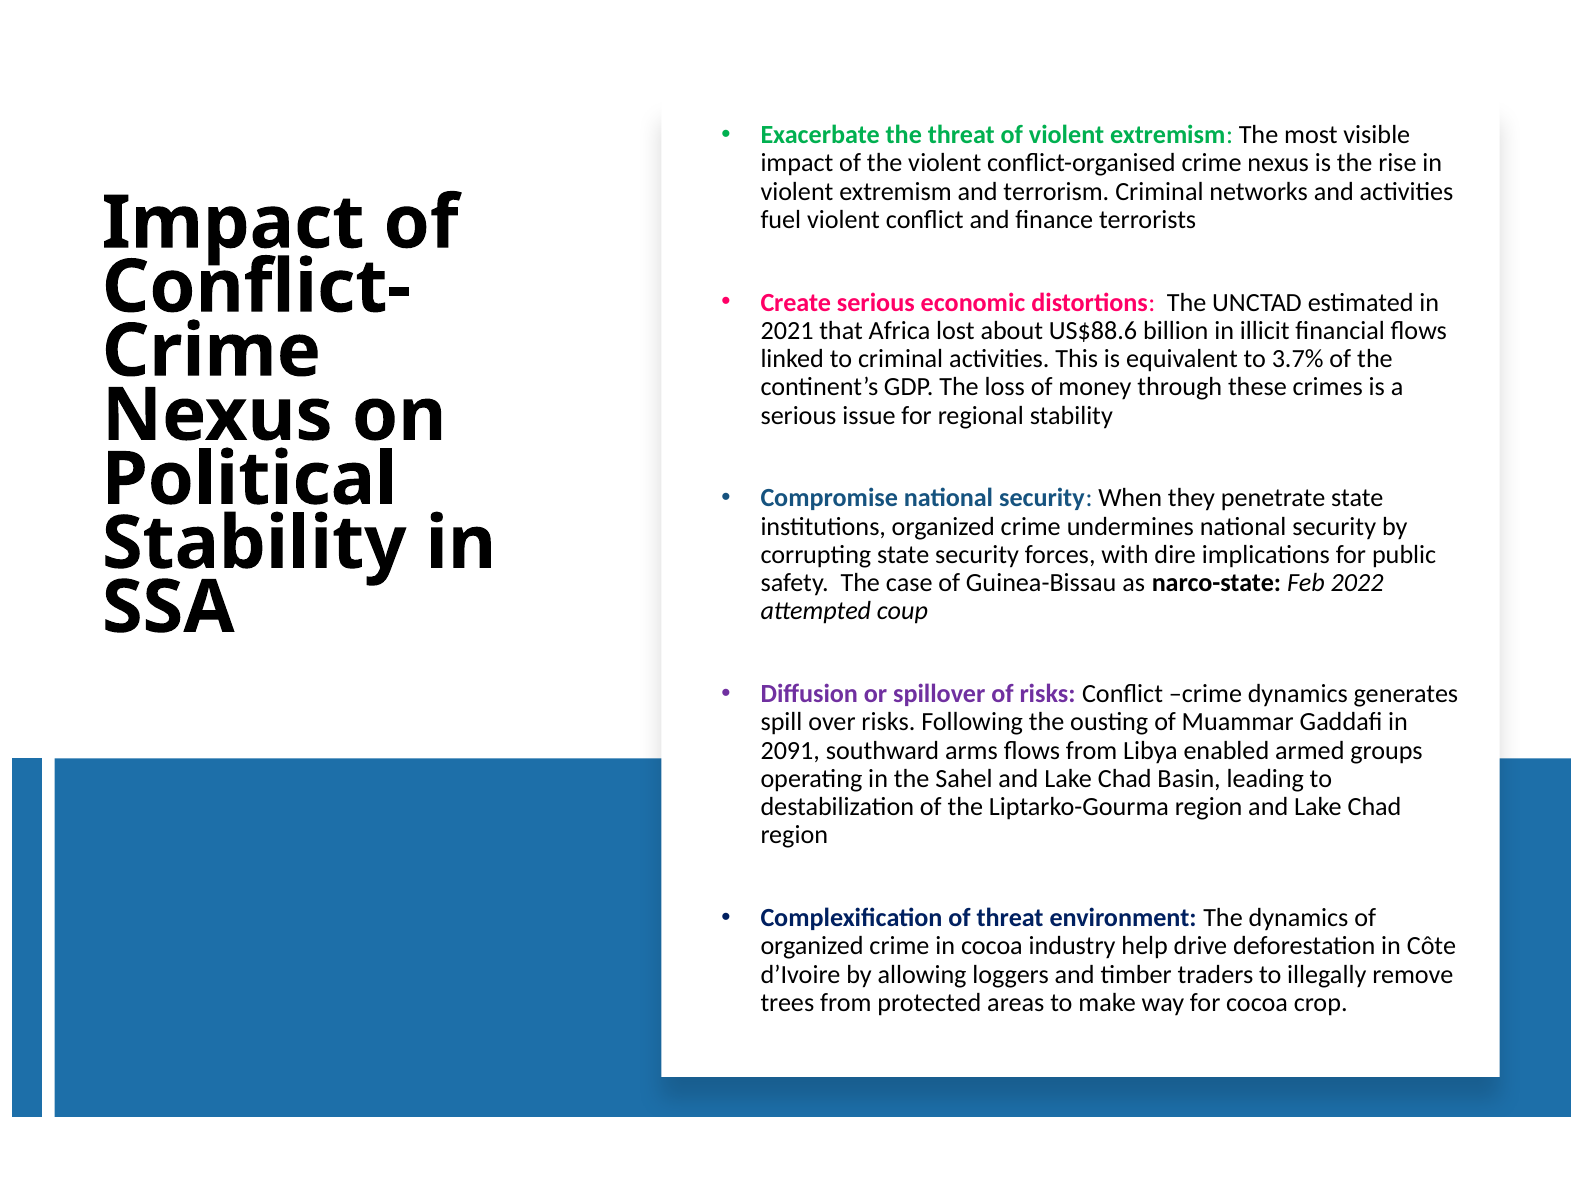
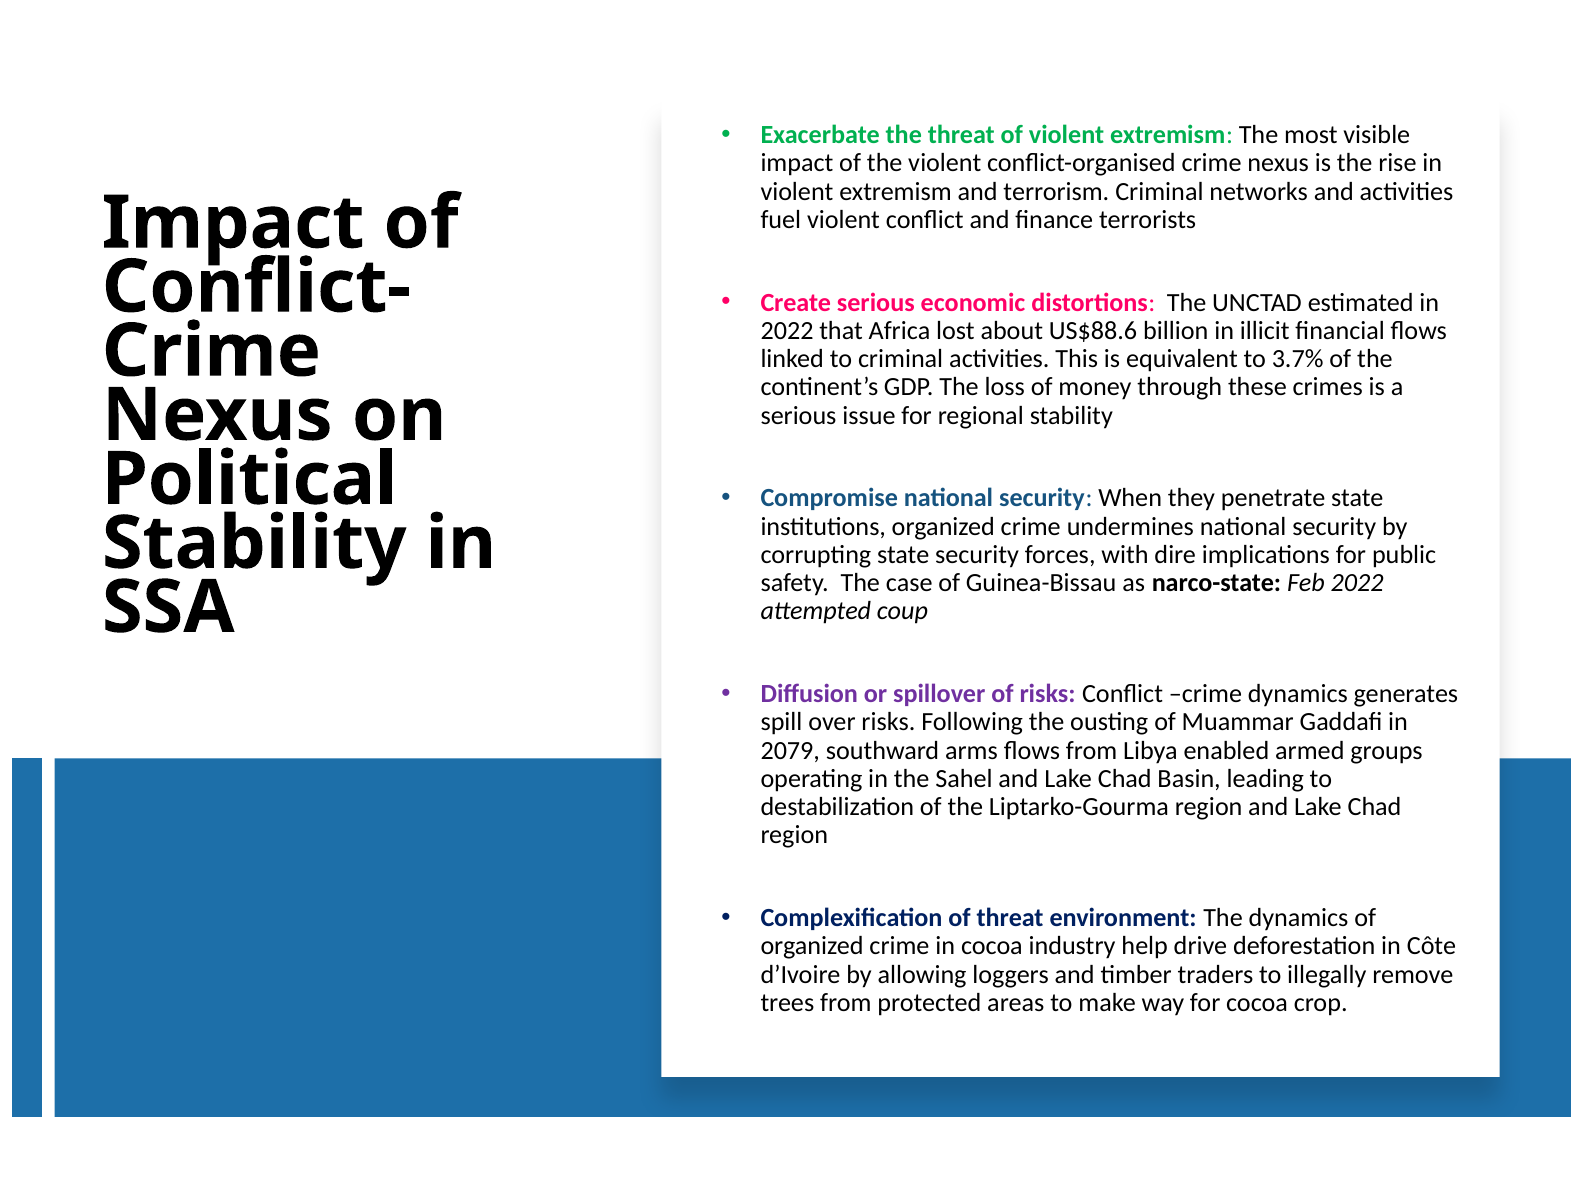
2021 at (787, 331): 2021 -> 2022
2091: 2091 -> 2079
